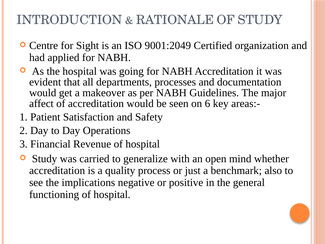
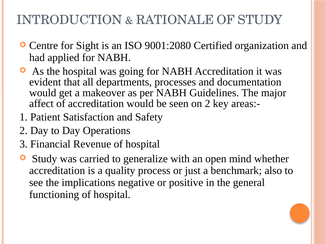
9001:2049: 9001:2049 -> 9001:2080
on 6: 6 -> 2
